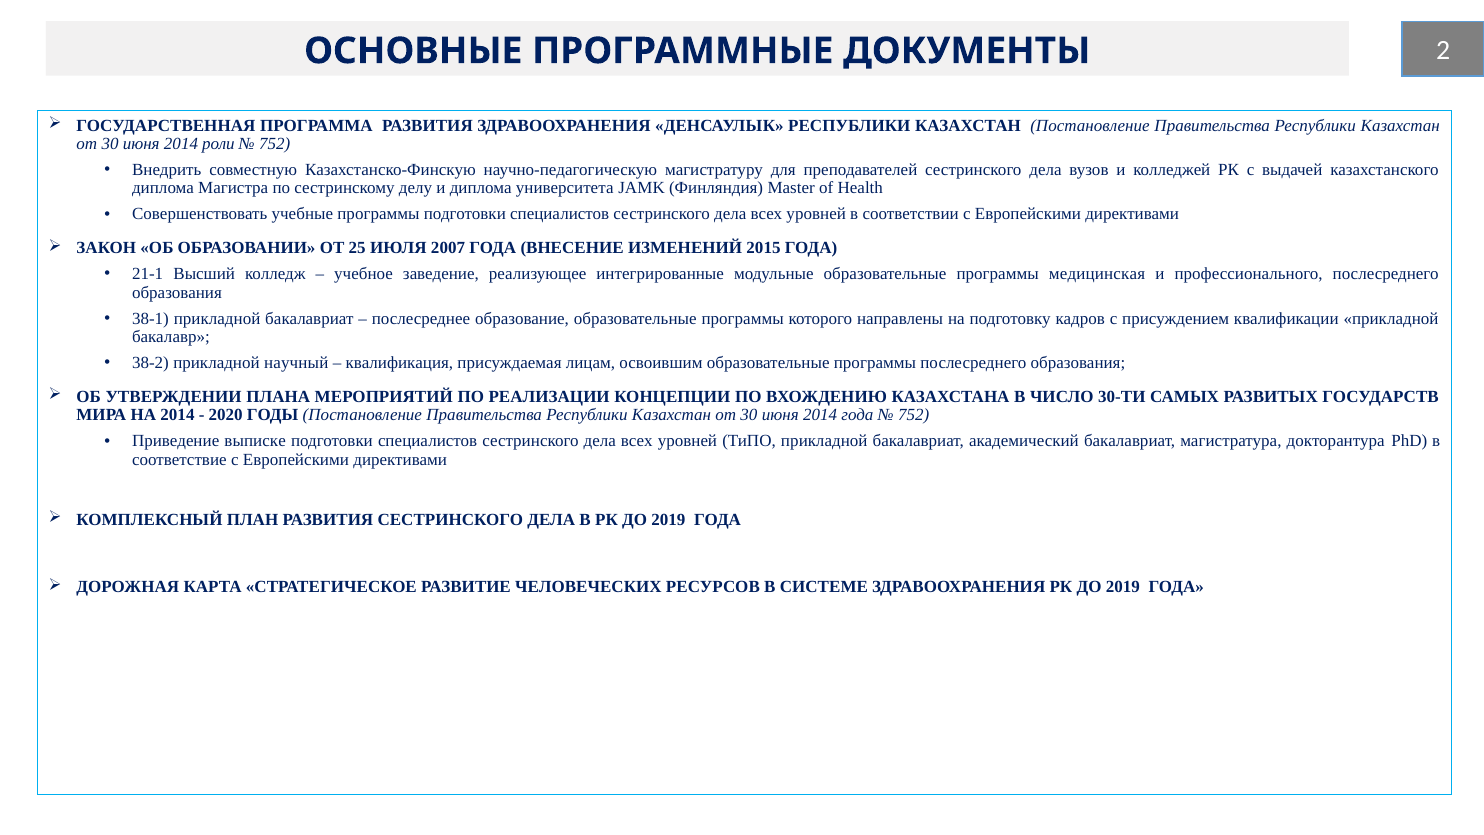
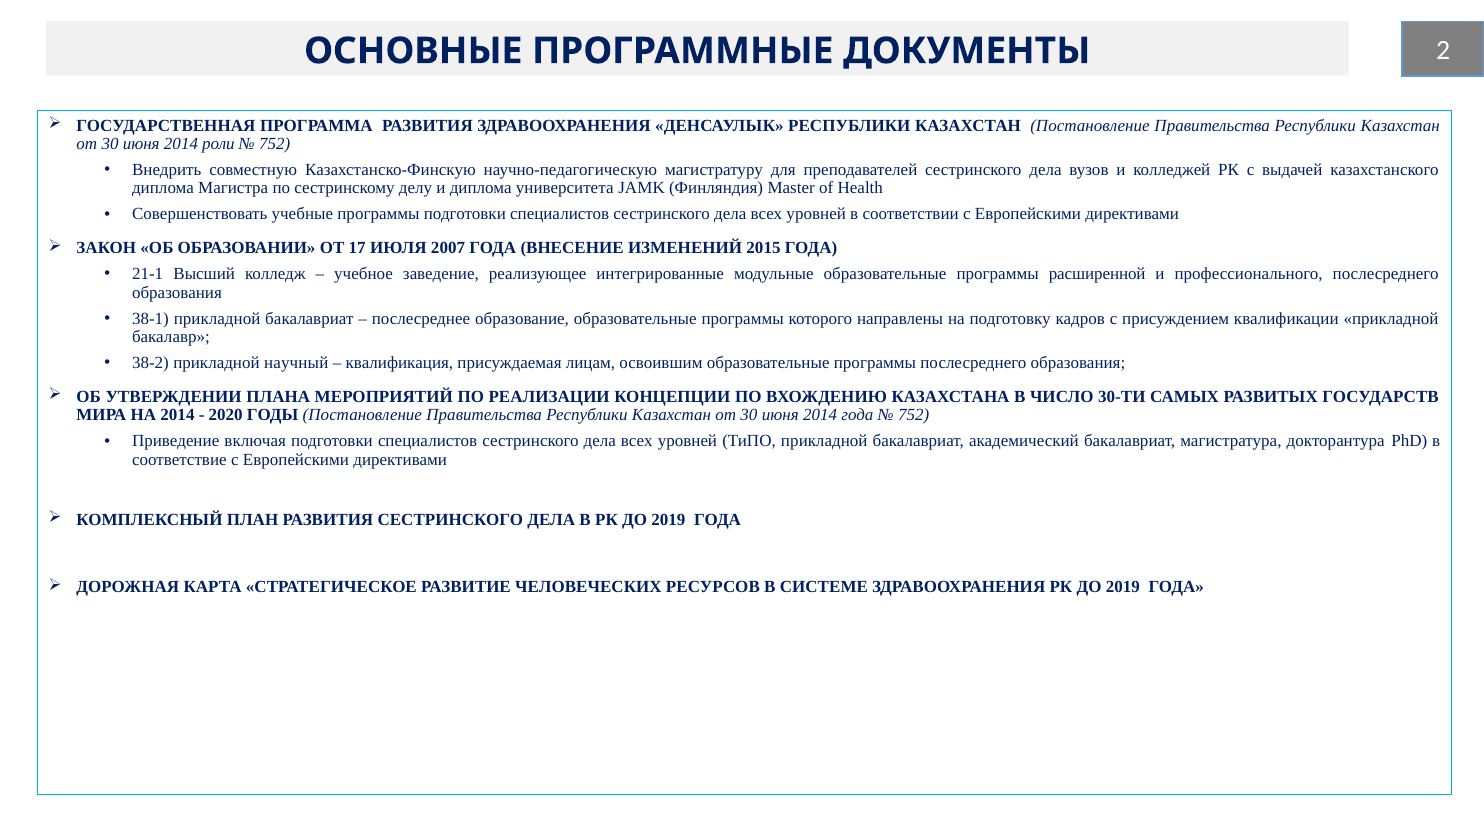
25: 25 -> 17
медицинская: медицинская -> расширенной
выписке: выписке -> включая
